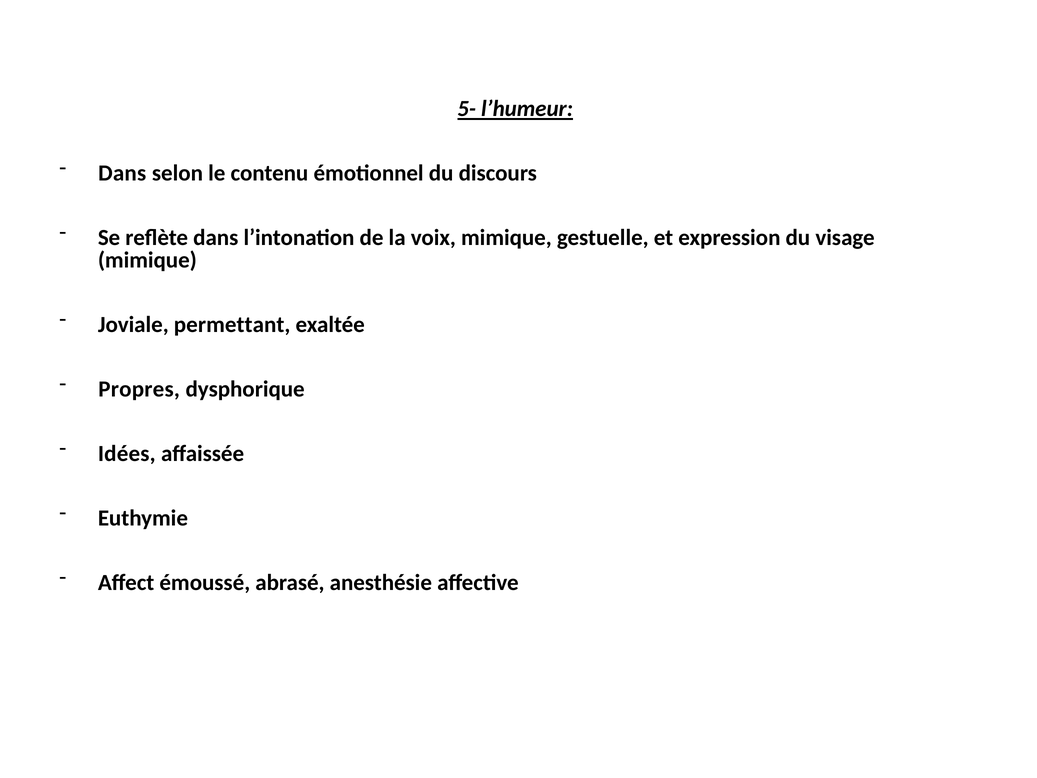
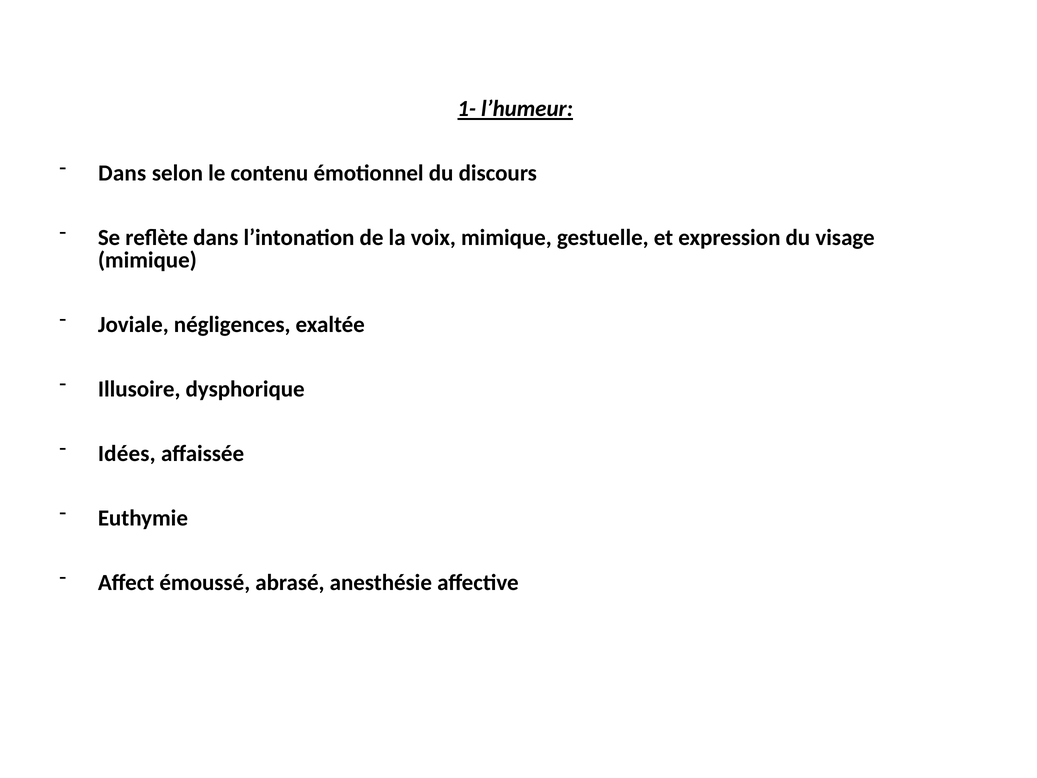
5-: 5- -> 1-
permettant: permettant -> négligences
Propres: Propres -> Illusoire
